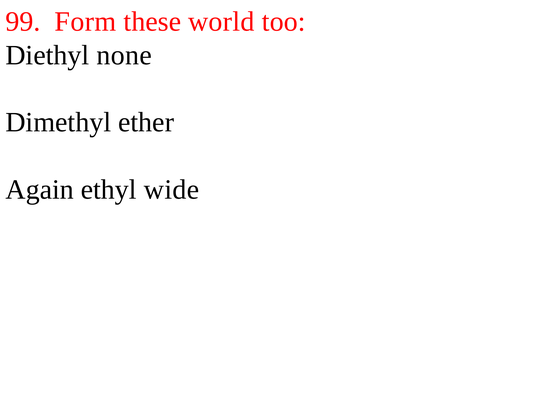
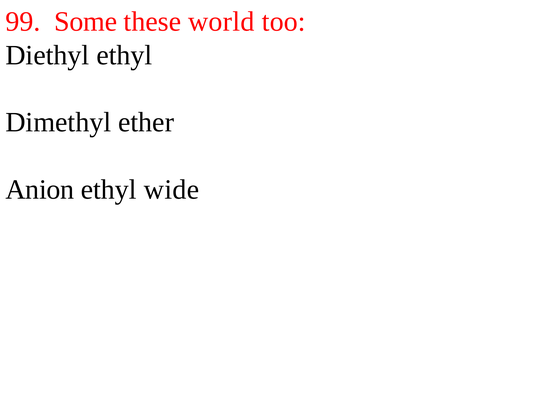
Form: Form -> Some
Diethyl none: none -> ethyl
Again: Again -> Anion
